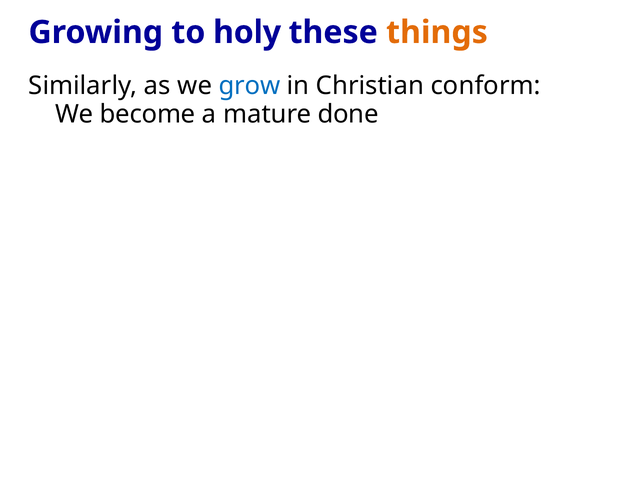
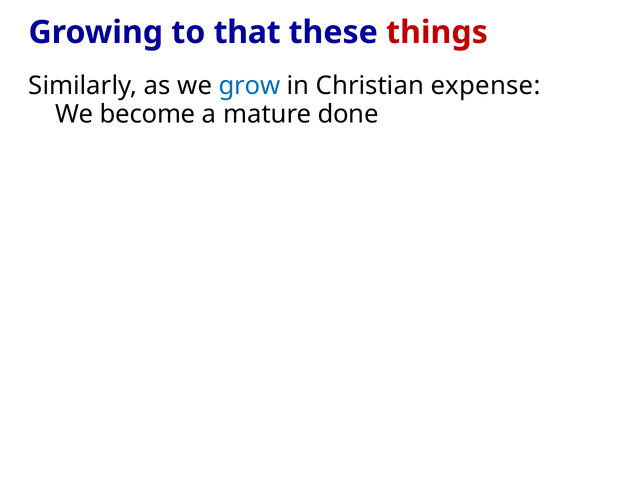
holy: holy -> that
things colour: orange -> red
conform: conform -> expense
